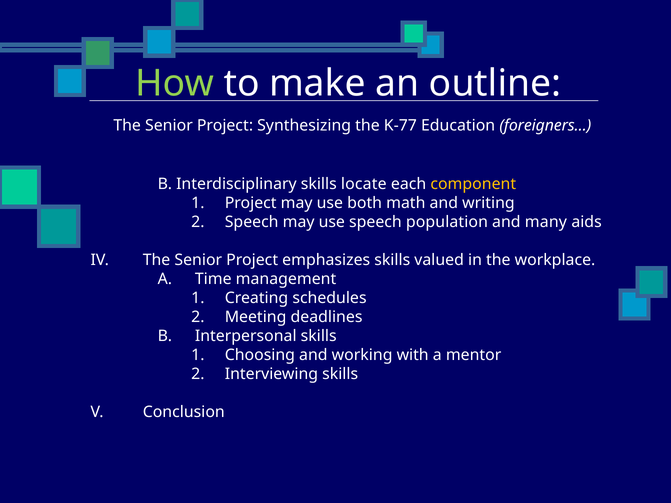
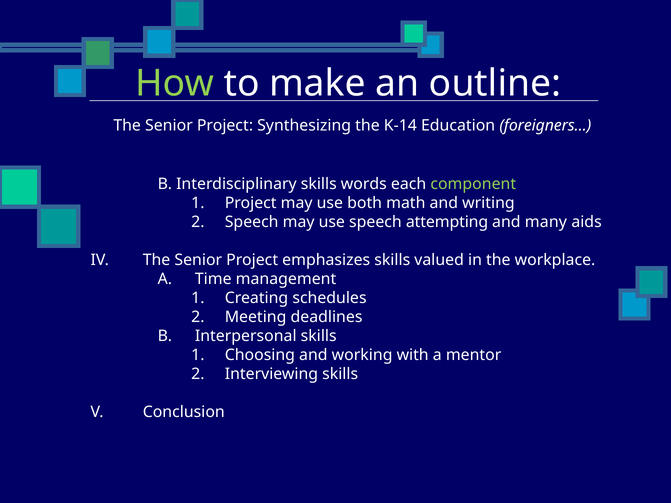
K-77: K-77 -> K-14
locate: locate -> words
component colour: yellow -> light green
population: population -> attempting
